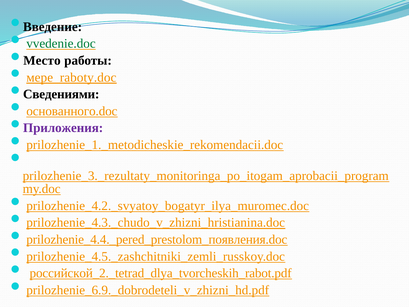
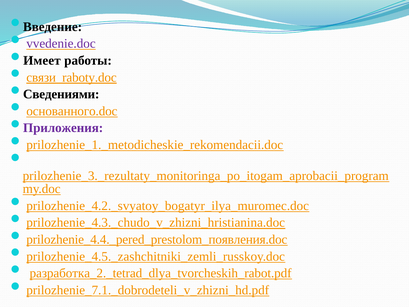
vvedenie.doc colour: green -> purple
Место: Место -> Имеет
мере_raboty.doc: мере_raboty.doc -> связи_raboty.doc
российской_2._tetrad_dlya_tvorcheskih_rabot.pdf: российской_2._tetrad_dlya_tvorcheskih_rabot.pdf -> разработка_2._tetrad_dlya_tvorcheskih_rabot.pdf
prilozhenie_6.9._dobrodeteli_v_zhizni_hd.pdf: prilozhenie_6.9._dobrodeteli_v_zhizni_hd.pdf -> prilozhenie_7.1._dobrodeteli_v_zhizni_hd.pdf
